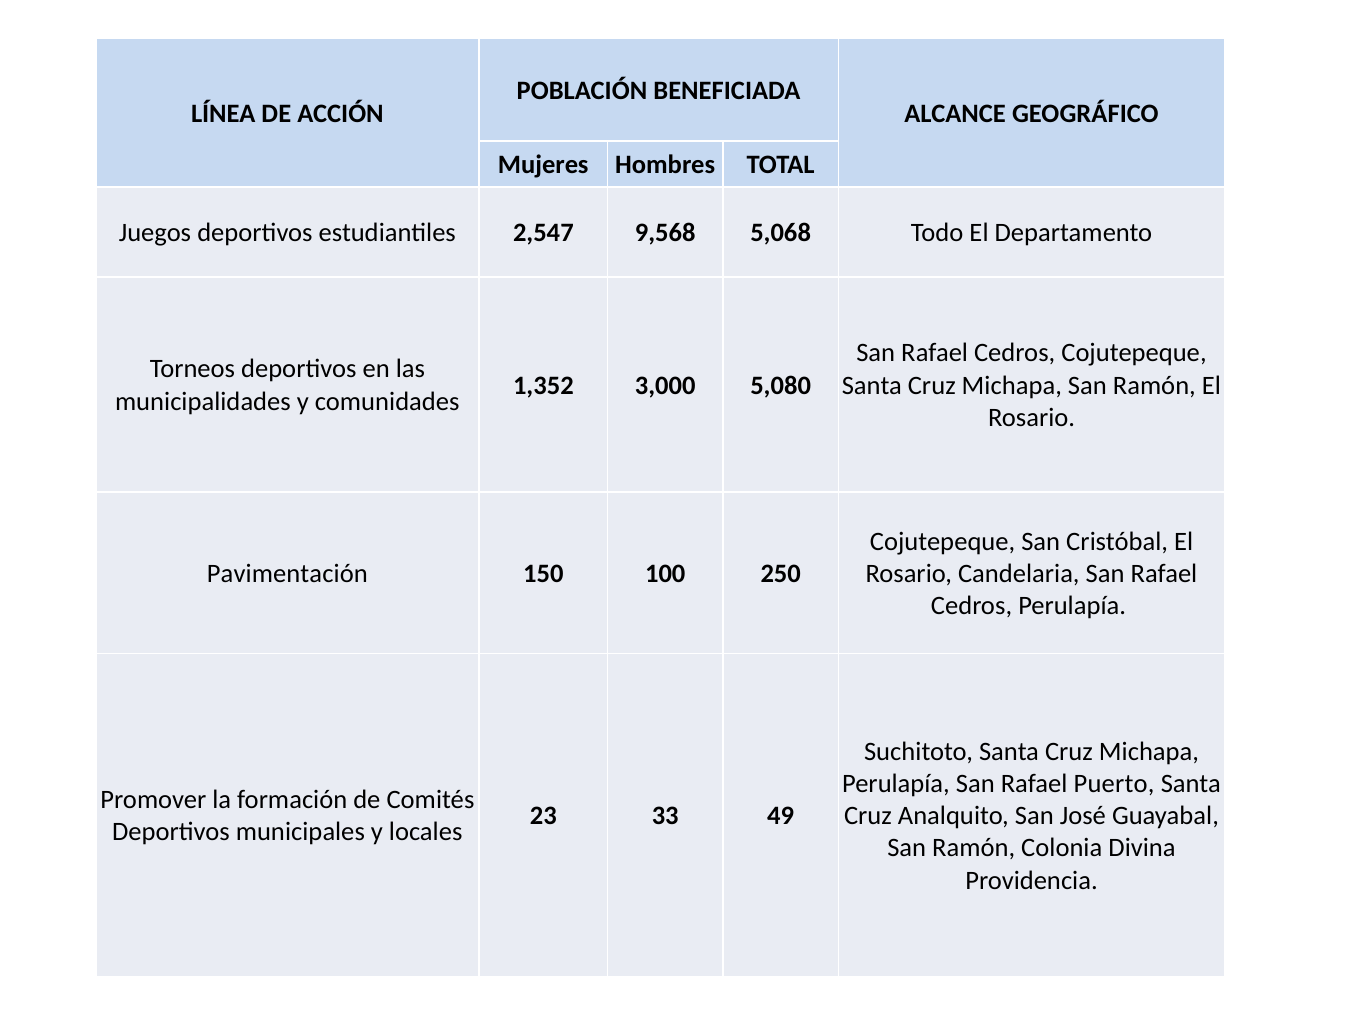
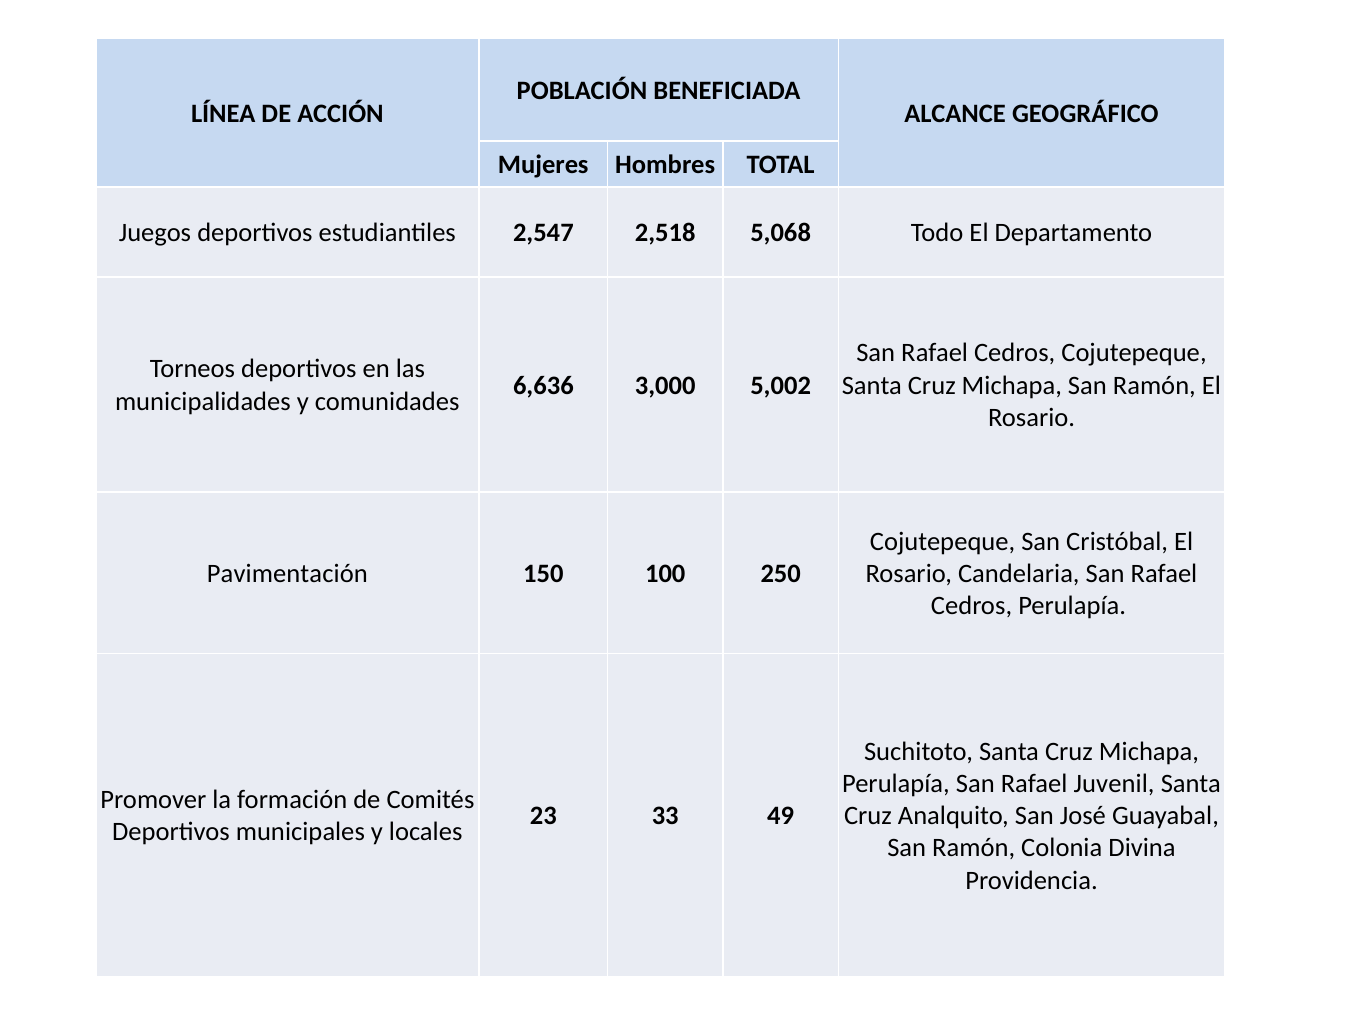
9,568: 9,568 -> 2,518
1,352: 1,352 -> 6,636
5,080: 5,080 -> 5,002
Puerto: Puerto -> Juvenil
